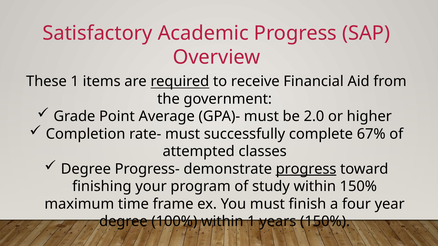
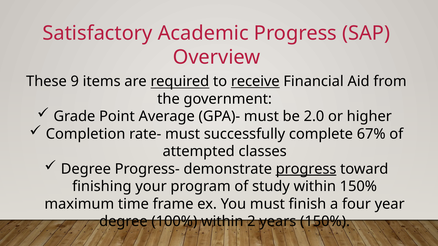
These 1: 1 -> 9
receive underline: none -> present
within 1: 1 -> 2
